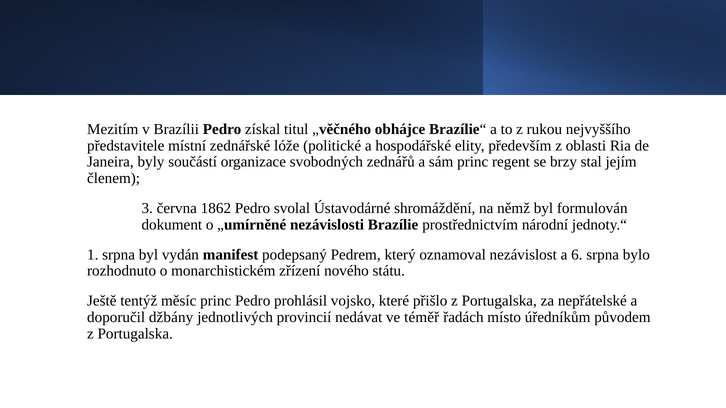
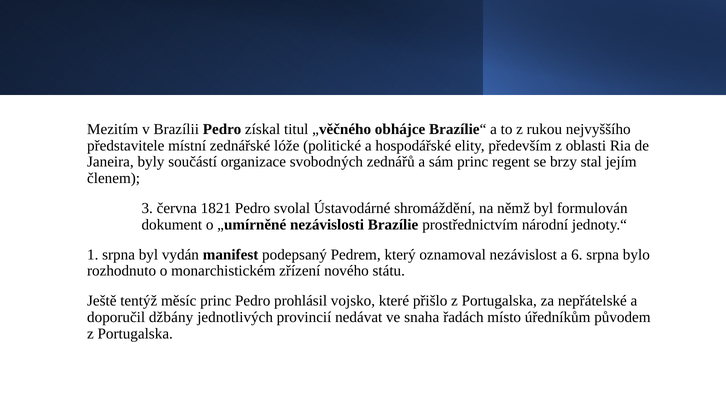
1862: 1862 -> 1821
téměř: téměř -> snaha
